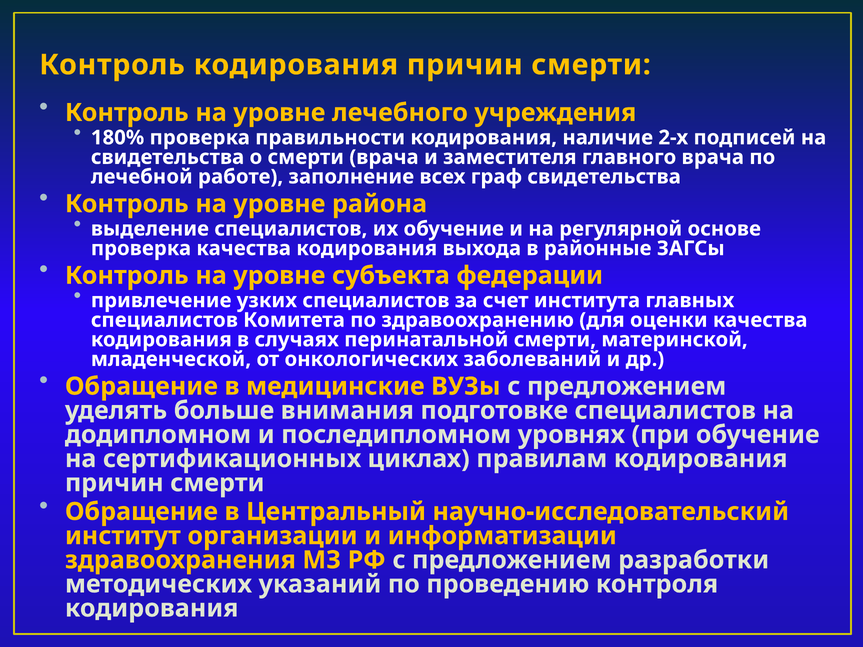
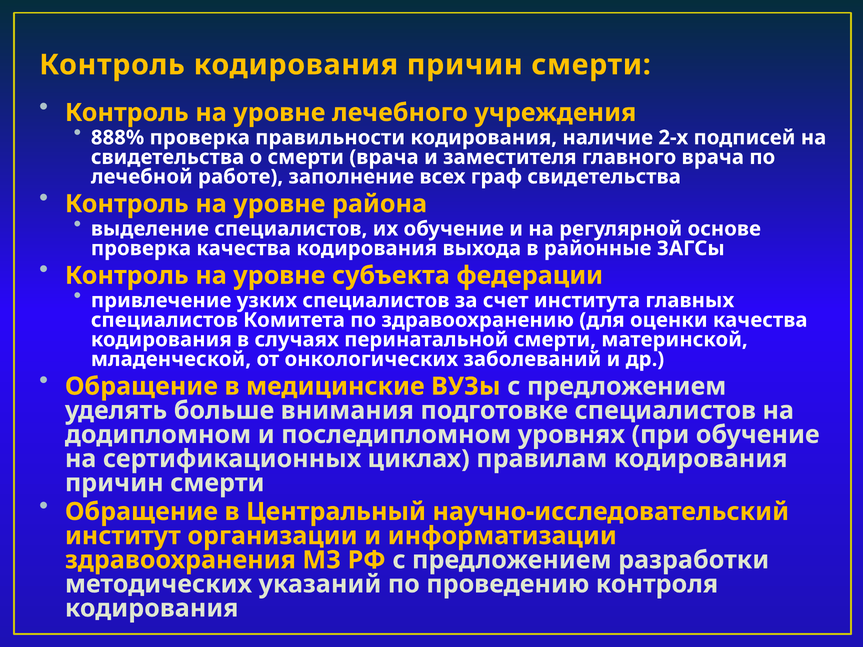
180%: 180% -> 888%
